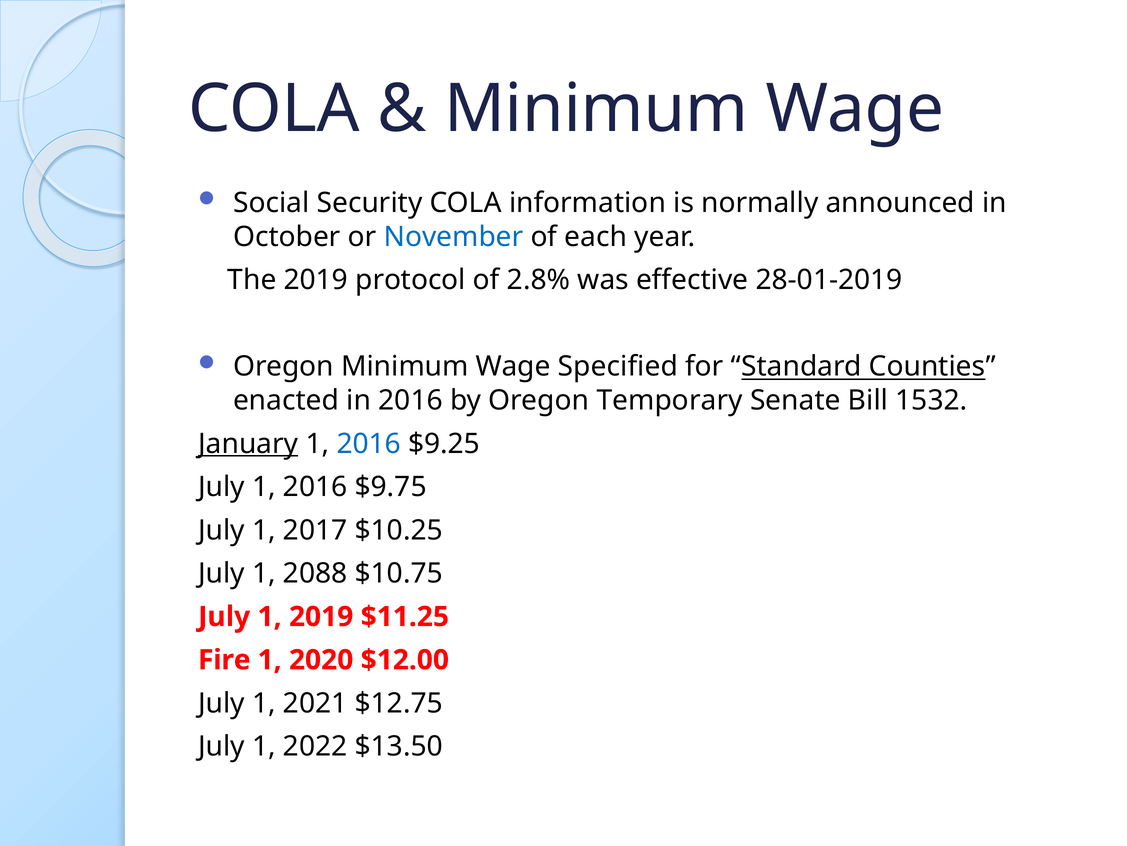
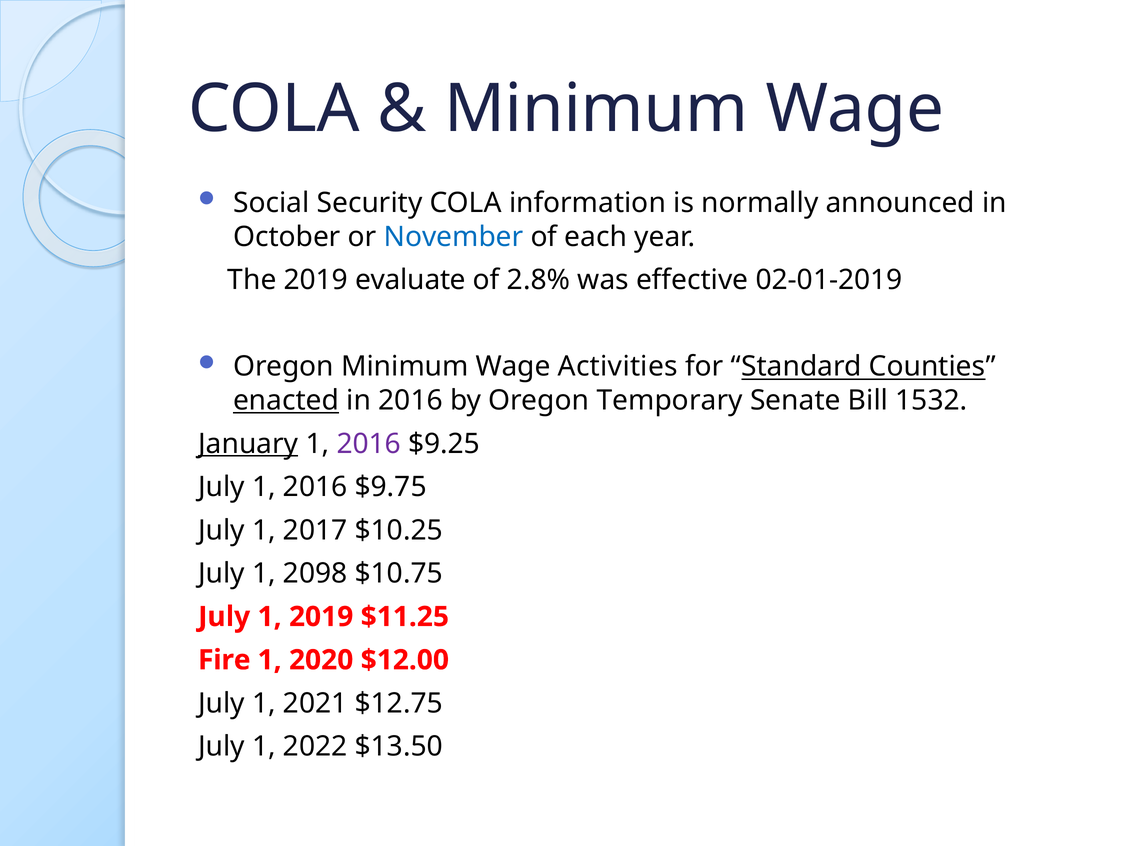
protocol: protocol -> evaluate
28-01-2019: 28-01-2019 -> 02-01-2019
Specified: Specified -> Activities
enacted underline: none -> present
2016 at (369, 443) colour: blue -> purple
2088: 2088 -> 2098
